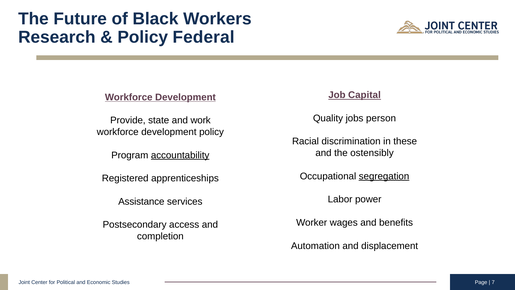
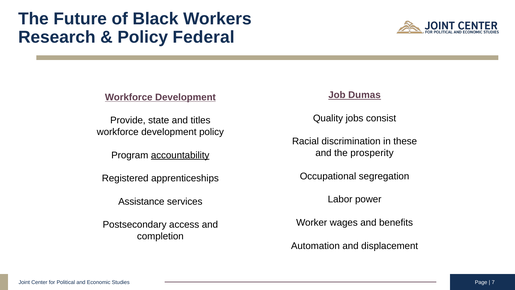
Capital: Capital -> Dumas
person: person -> consist
work: work -> titles
ostensibly: ostensibly -> prosperity
segregation underline: present -> none
